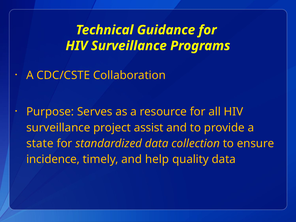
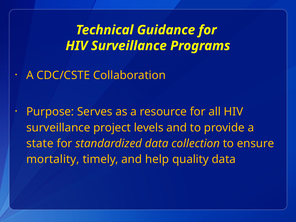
assist: assist -> levels
incidence: incidence -> mortality
